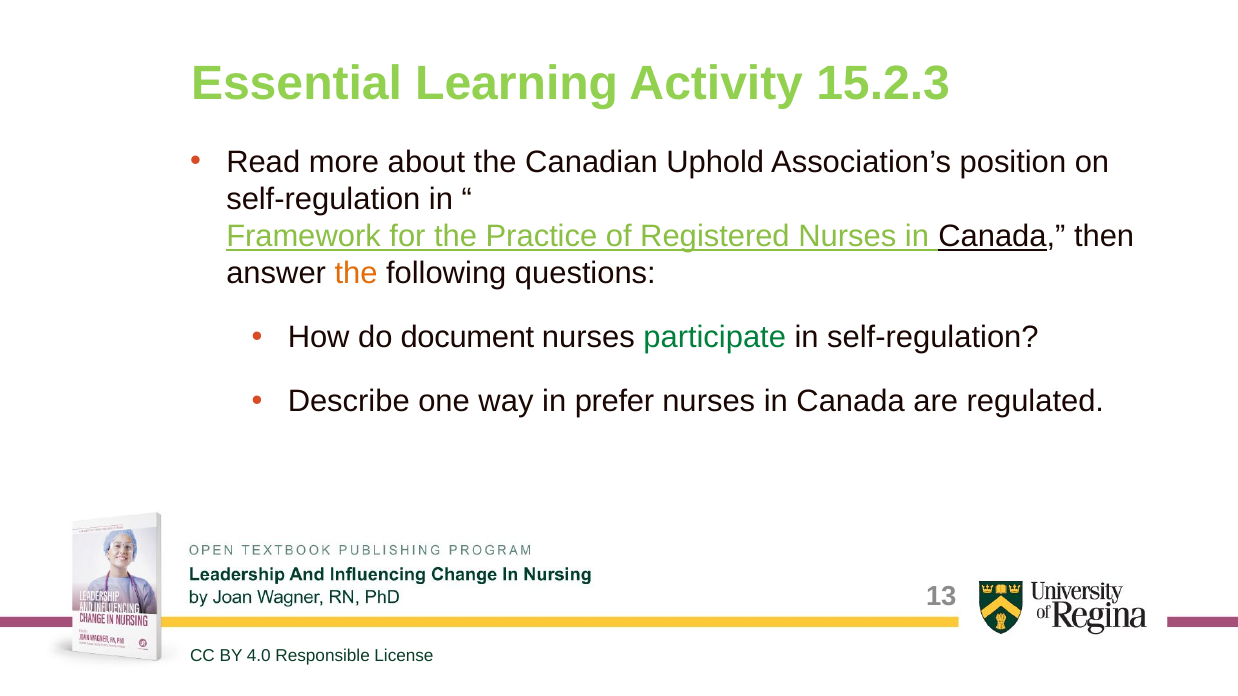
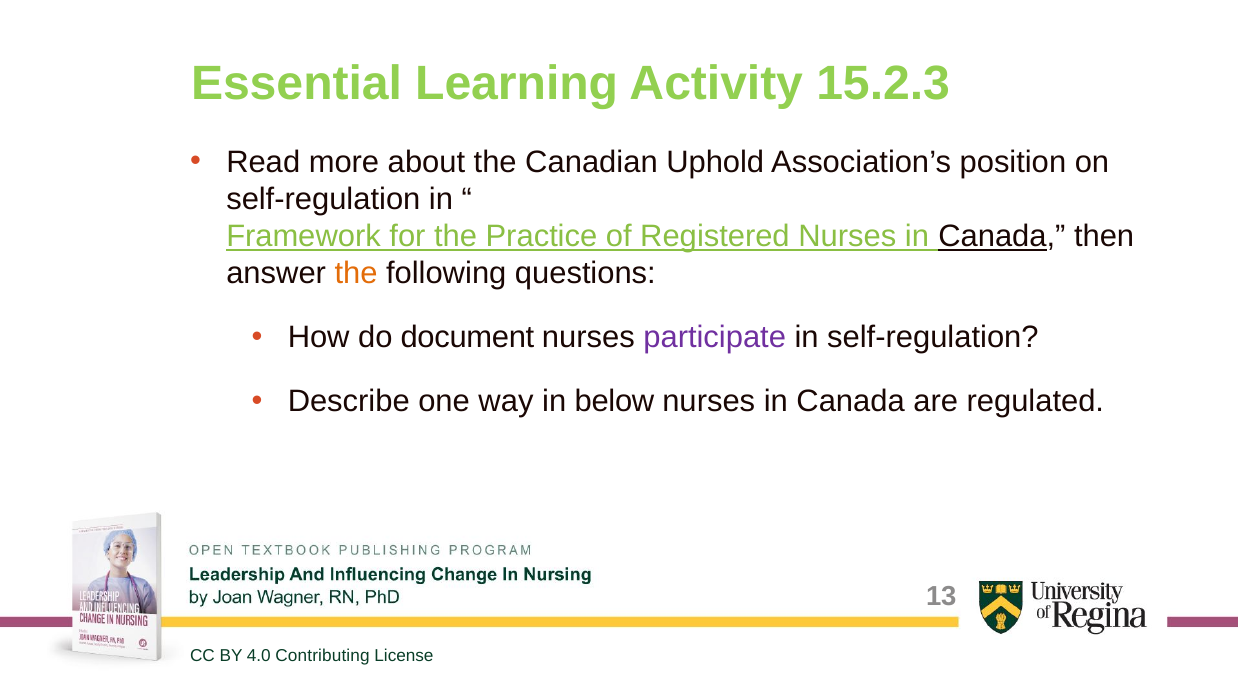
participate colour: green -> purple
prefer: prefer -> below
Responsible: Responsible -> Contributing
